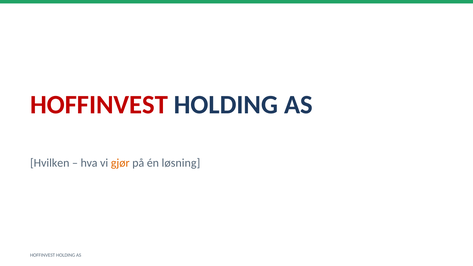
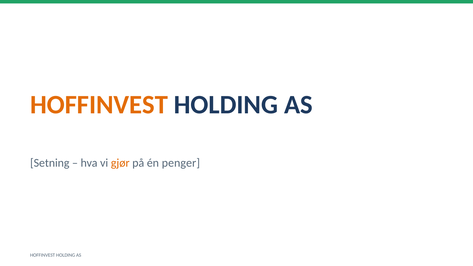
HOFFINVEST at (99, 105) colour: red -> orange
Hvilken: Hvilken -> Setning
løsning: løsning -> penger
